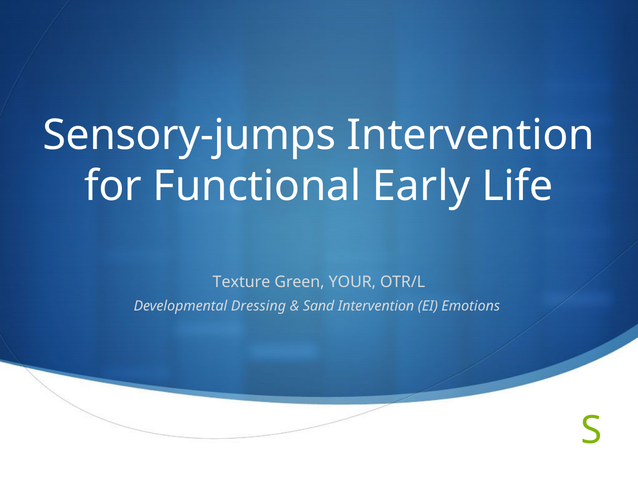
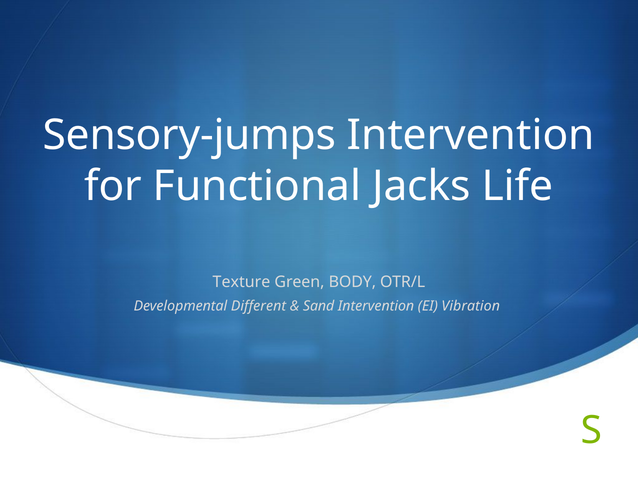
Early: Early -> Jacks
YOUR: YOUR -> BODY
Dressing: Dressing -> Different
Emotions: Emotions -> Vibration
